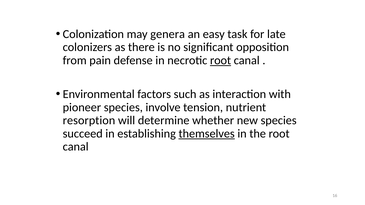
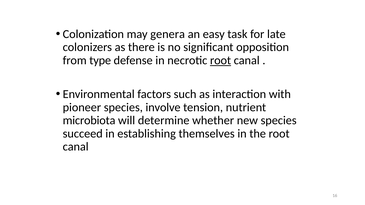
pain: pain -> type
resorption: resorption -> microbiota
themselves underline: present -> none
